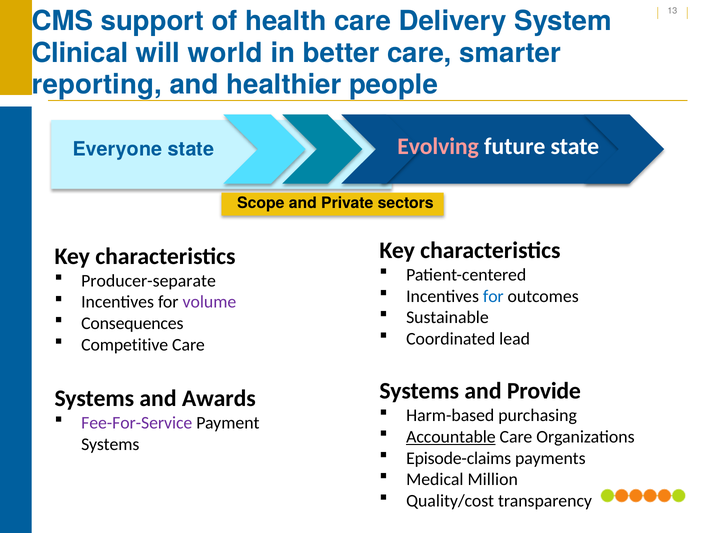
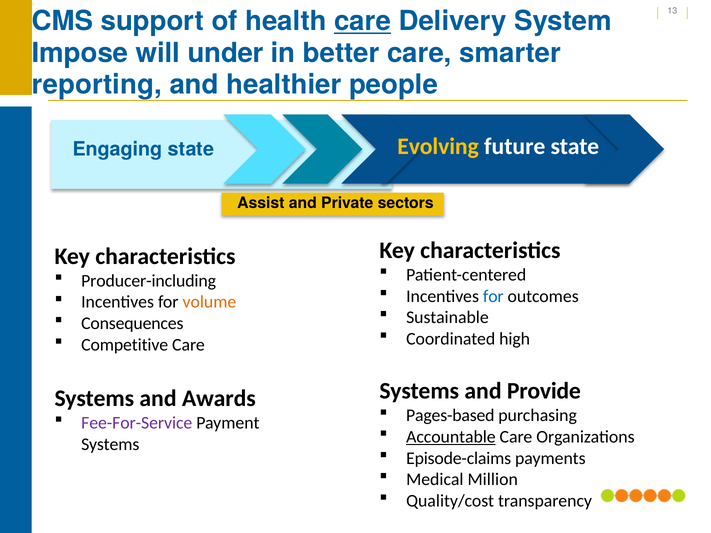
care at (363, 21) underline: none -> present
Clinical: Clinical -> Impose
world: world -> under
Evolving colour: pink -> yellow
Everyone: Everyone -> Engaging
Scope: Scope -> Assist
Producer-separate: Producer-separate -> Producer-including
volume colour: purple -> orange
lead: lead -> high
Harm-based: Harm-based -> Pages-based
